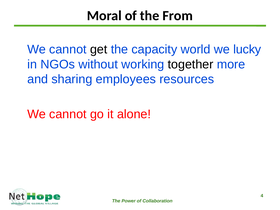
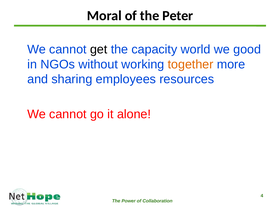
From: From -> Peter
lucky: lucky -> good
together colour: black -> orange
